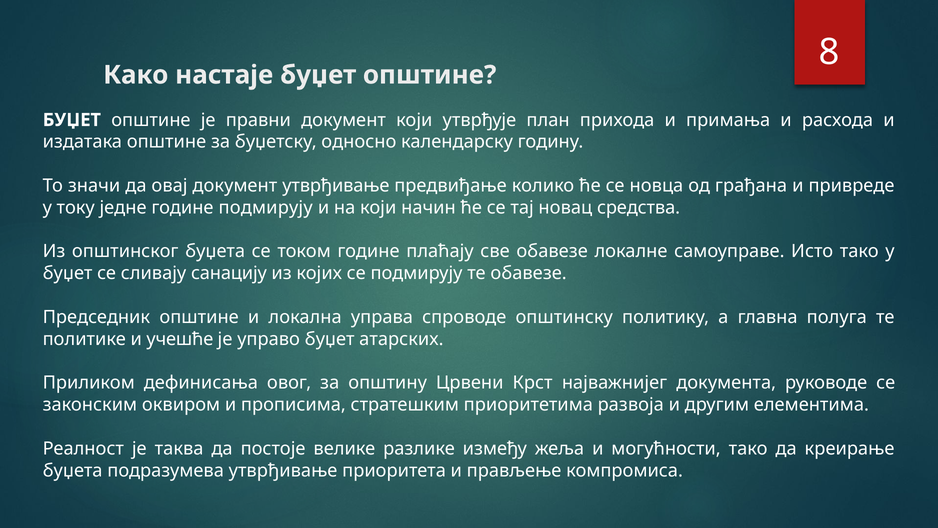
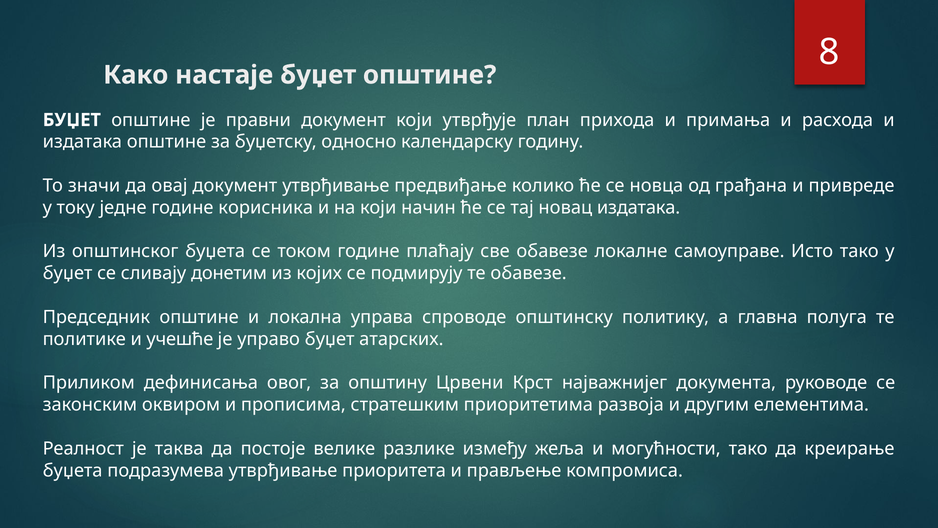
године подмирују: подмирују -> корисника
новац средства: средства -> издатака
санацију: санацију -> донетим
